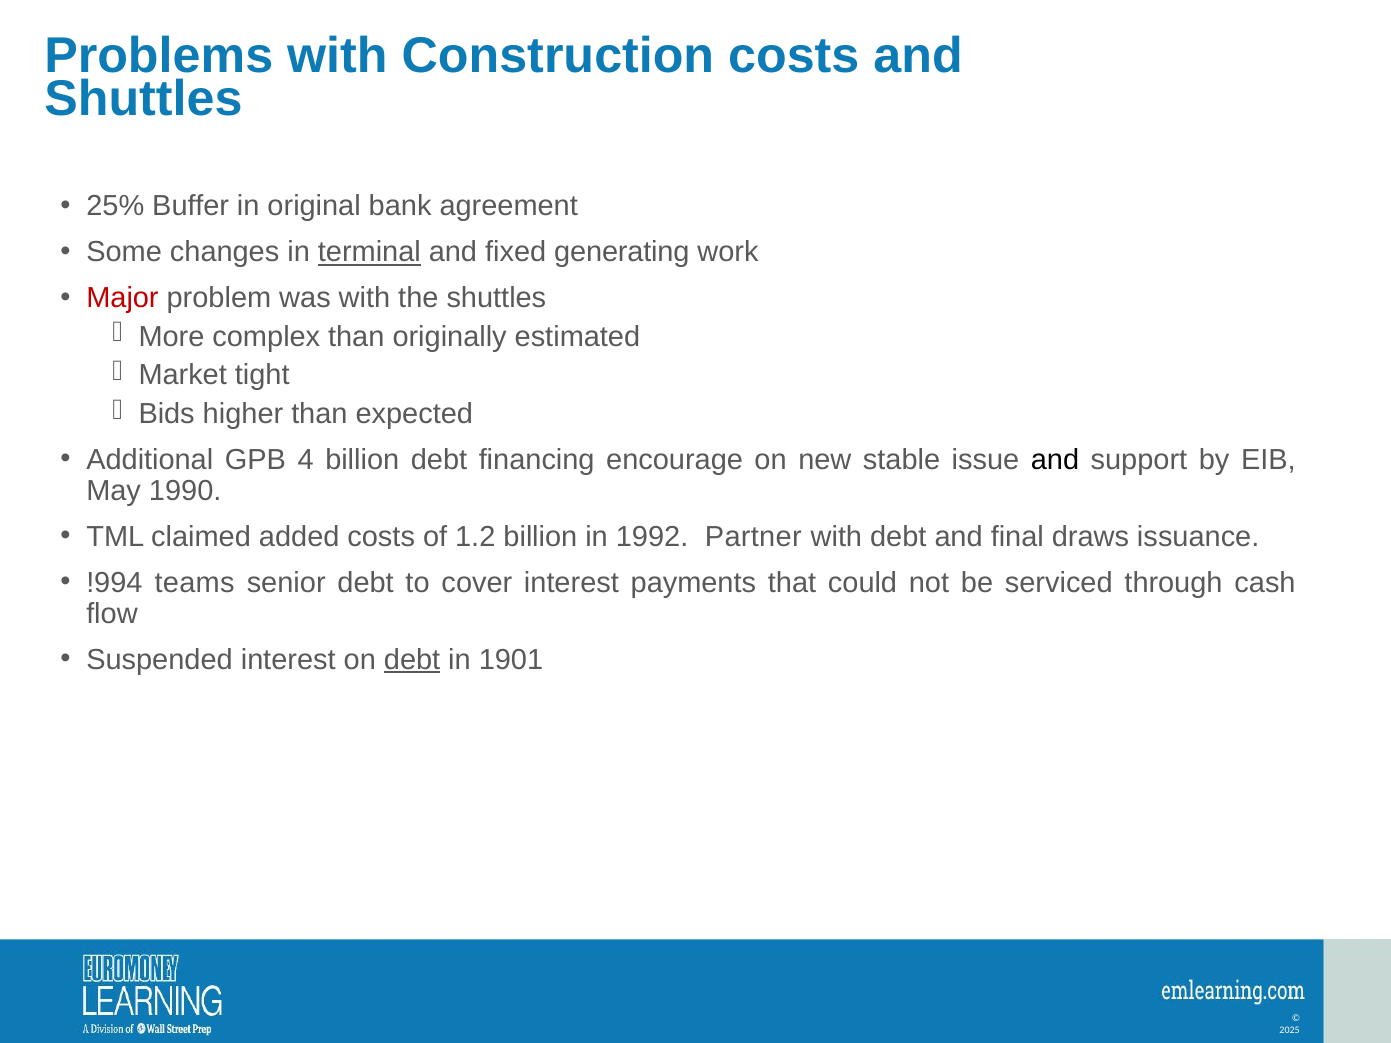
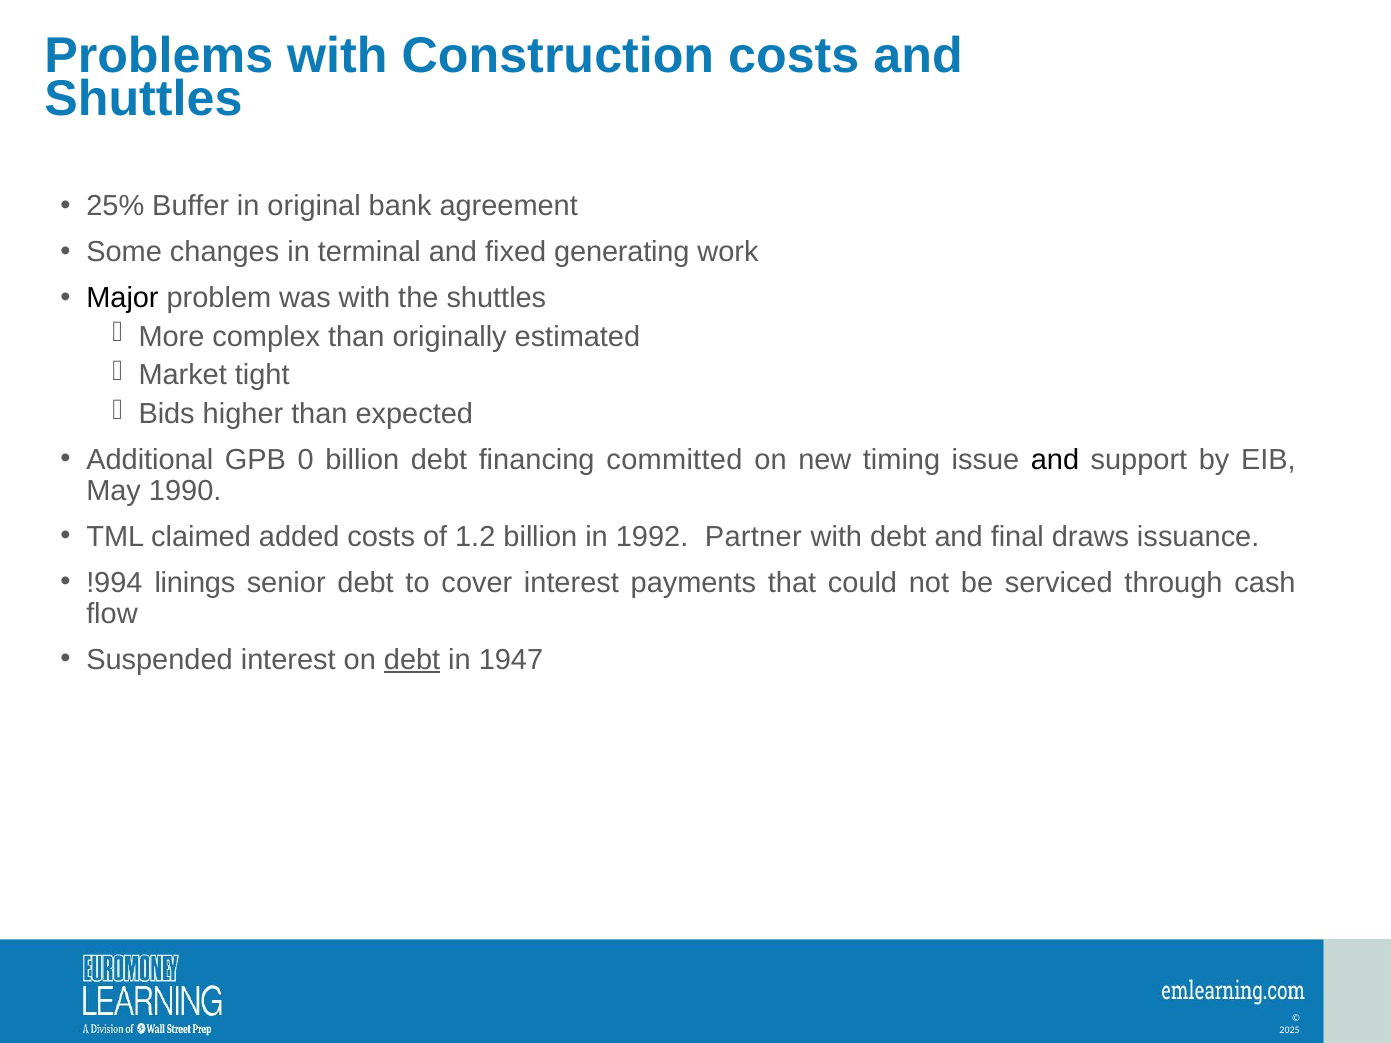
terminal underline: present -> none
Major colour: red -> black
4: 4 -> 0
encourage: encourage -> committed
stable: stable -> timing
teams: teams -> linings
1901: 1901 -> 1947
